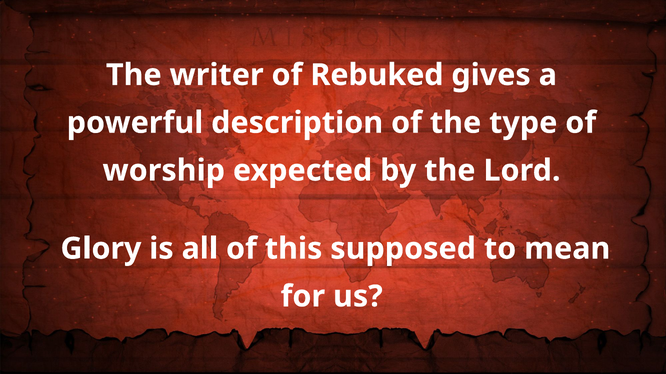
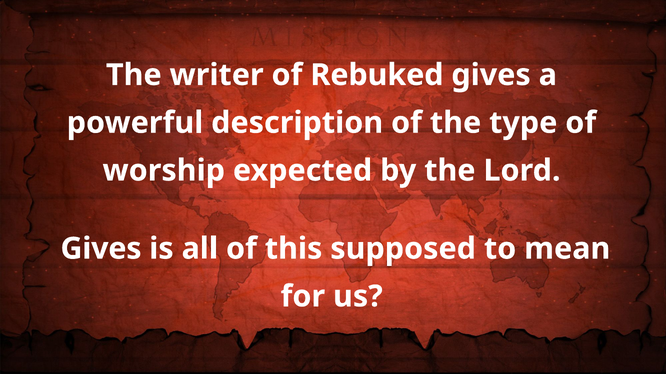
Glory at (101, 249): Glory -> Gives
